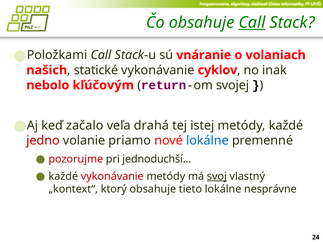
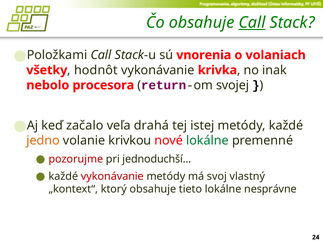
vnáranie: vnáranie -> vnorenia
našich: našich -> všetky
statické: statické -> hodnôt
cyklov: cyklov -> krivka
kľúčovým: kľúčovým -> procesora
jedno colour: red -> orange
priamo: priamo -> krivkou
lokálne at (207, 141) colour: blue -> green
svoj underline: present -> none
